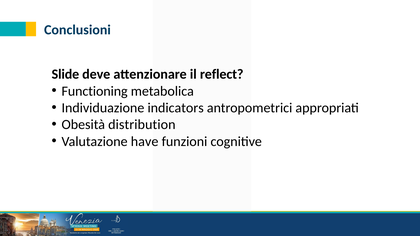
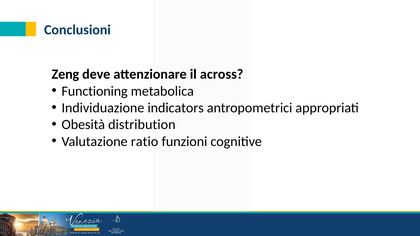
Slide: Slide -> Zeng
reflect: reflect -> across
have: have -> ratio
